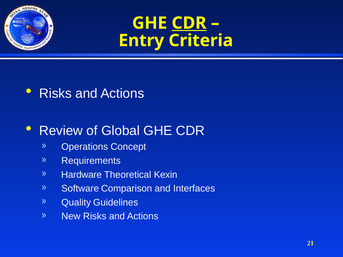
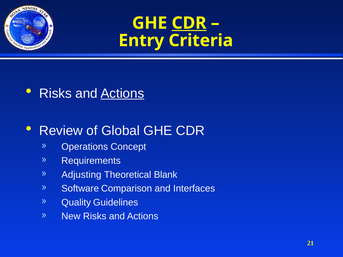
Actions at (122, 94) underline: none -> present
Hardware: Hardware -> Adjusting
Kexin: Kexin -> Blank
